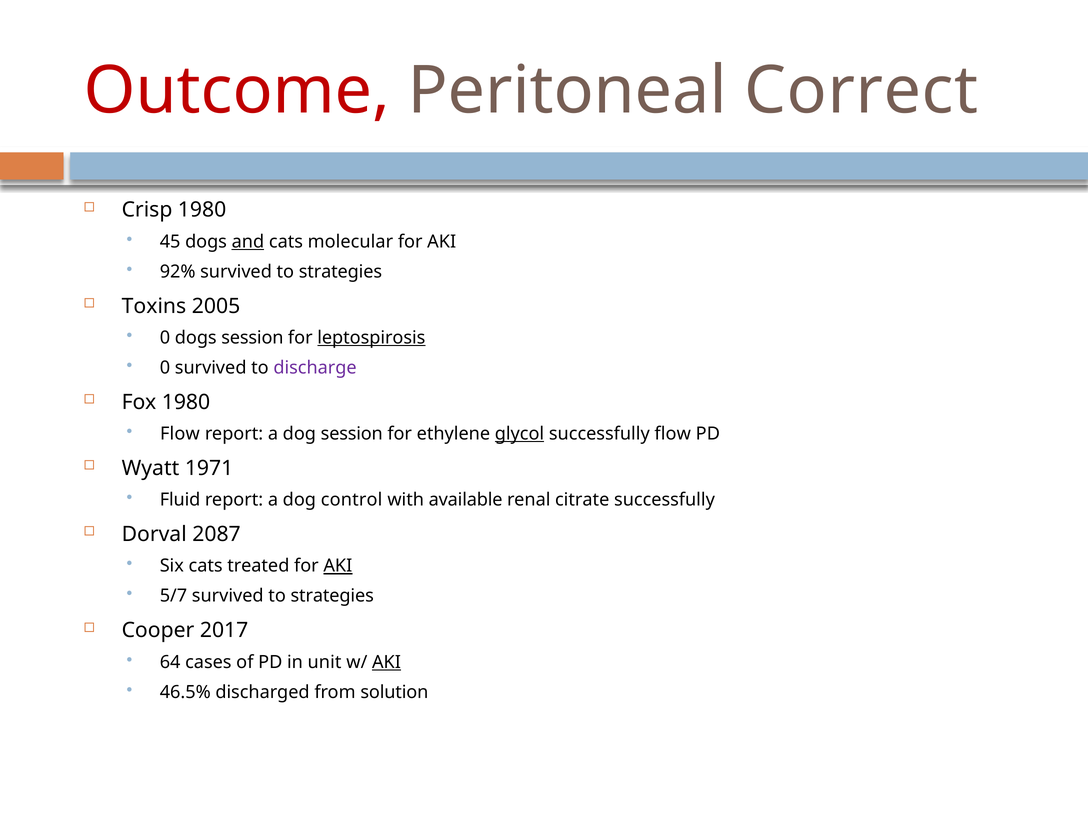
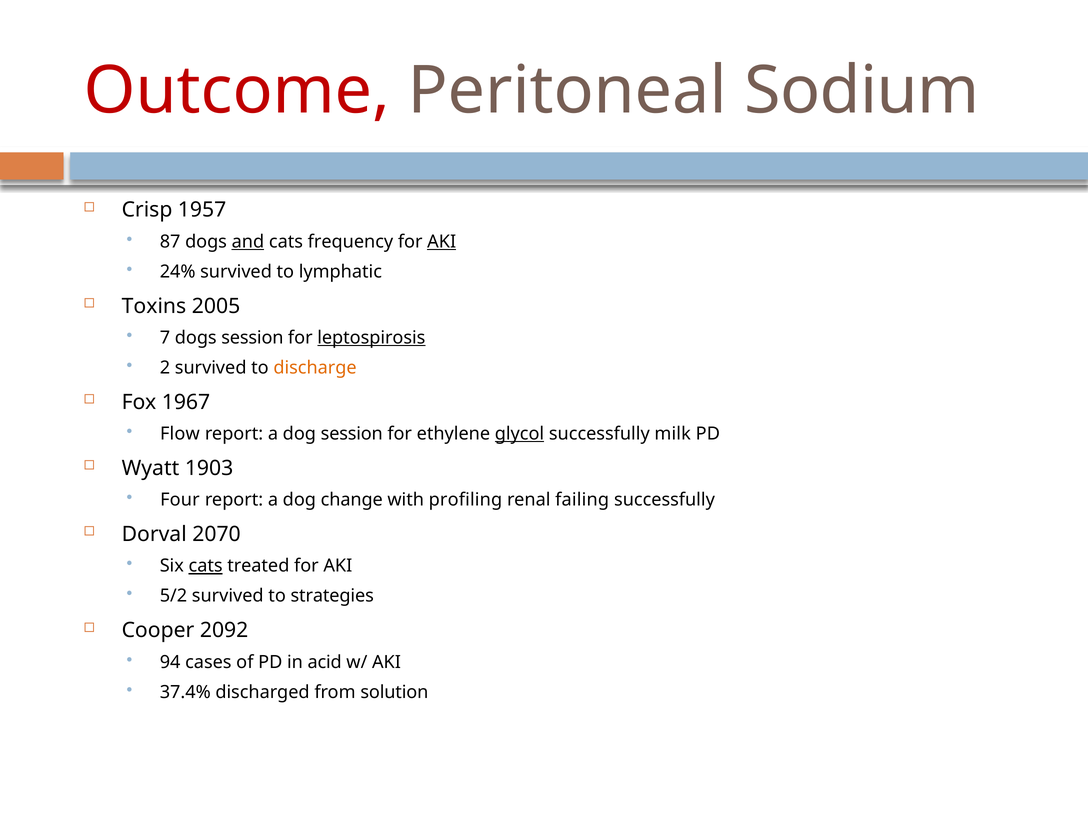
Correct: Correct -> Sodium
Crisp 1980: 1980 -> 1957
45: 45 -> 87
molecular: molecular -> frequency
AKI at (442, 242) underline: none -> present
92%: 92% -> 24%
strategies at (340, 272): strategies -> lymphatic
0 at (165, 338): 0 -> 7
0 at (165, 368): 0 -> 2
discharge colour: purple -> orange
Fox 1980: 1980 -> 1967
successfully flow: flow -> milk
1971: 1971 -> 1903
Fluid: Fluid -> Four
control: control -> change
available: available -> profiling
citrate: citrate -> failing
2087: 2087 -> 2070
cats at (206, 566) underline: none -> present
AKI at (338, 566) underline: present -> none
5/7: 5/7 -> 5/2
2017: 2017 -> 2092
64: 64 -> 94
unit: unit -> acid
AKI at (387, 662) underline: present -> none
46.5%: 46.5% -> 37.4%
